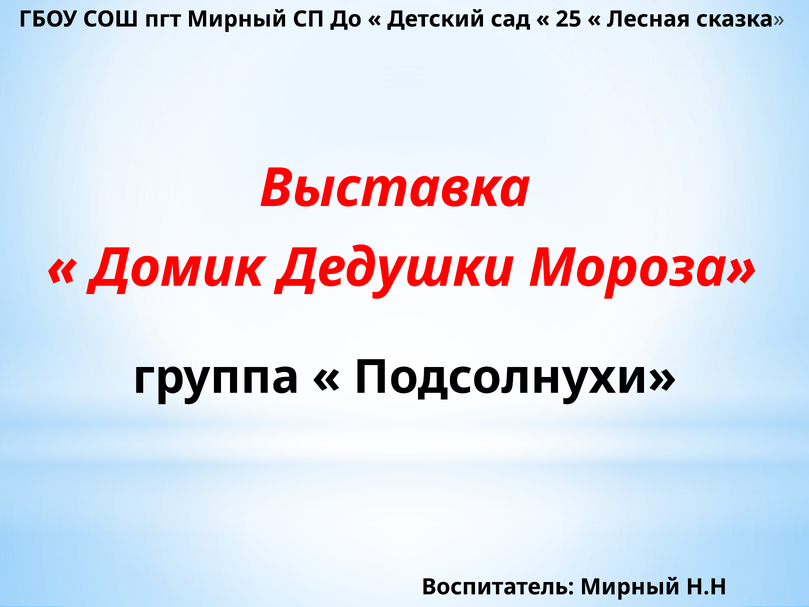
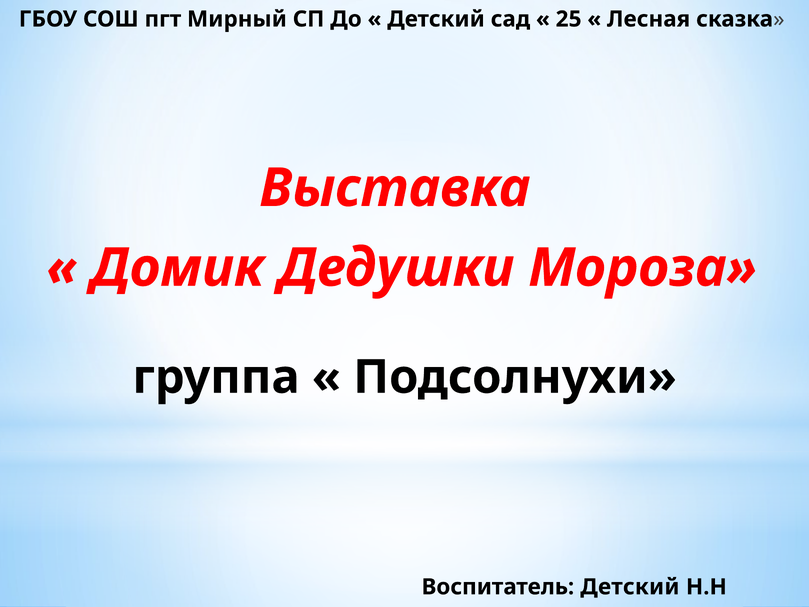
Воспитатель Мирный: Мирный -> Детский
